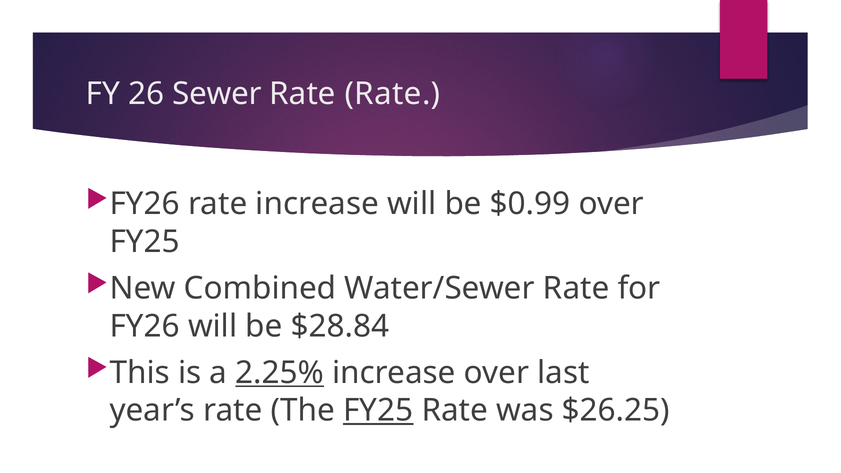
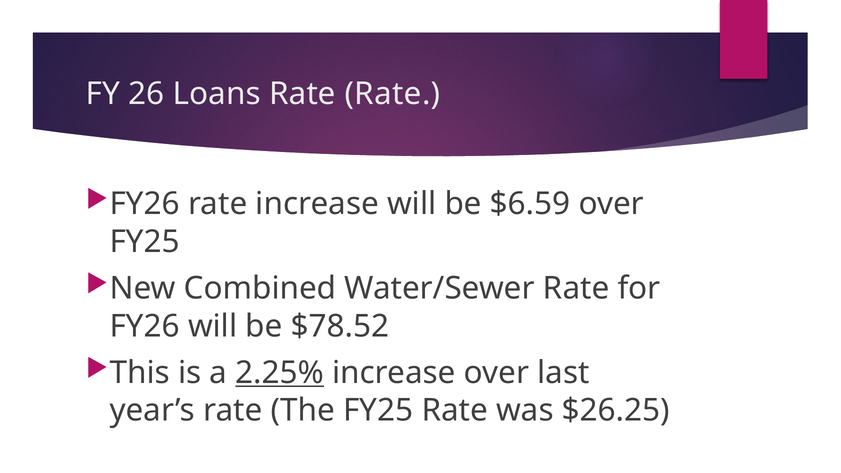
Sewer: Sewer -> Loans
$0.99: $0.99 -> $6.59
$28.84: $28.84 -> $78.52
FY25 at (378, 411) underline: present -> none
